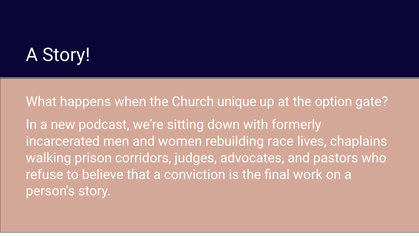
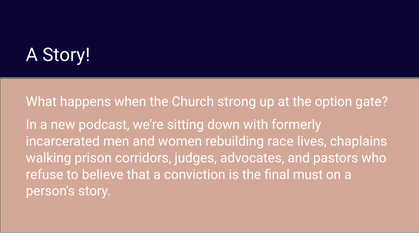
unique: unique -> strong
work: work -> must
